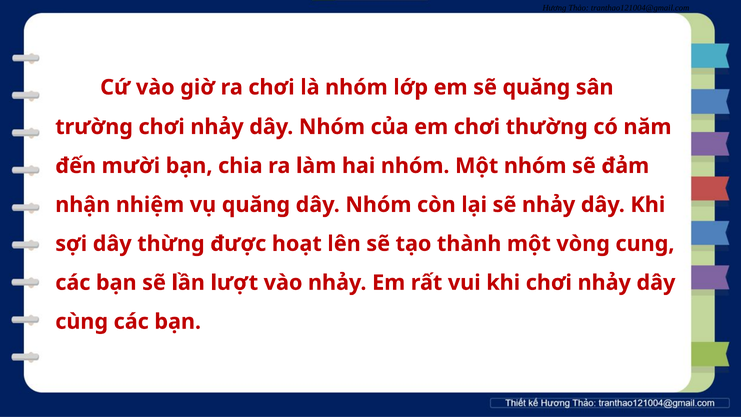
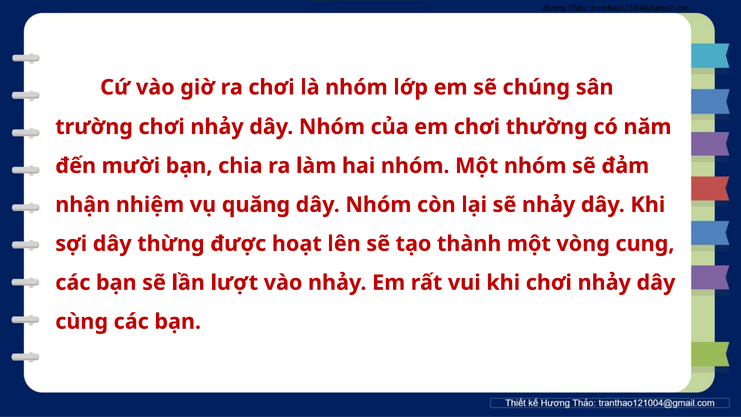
sẽ quăng: quăng -> chúng
